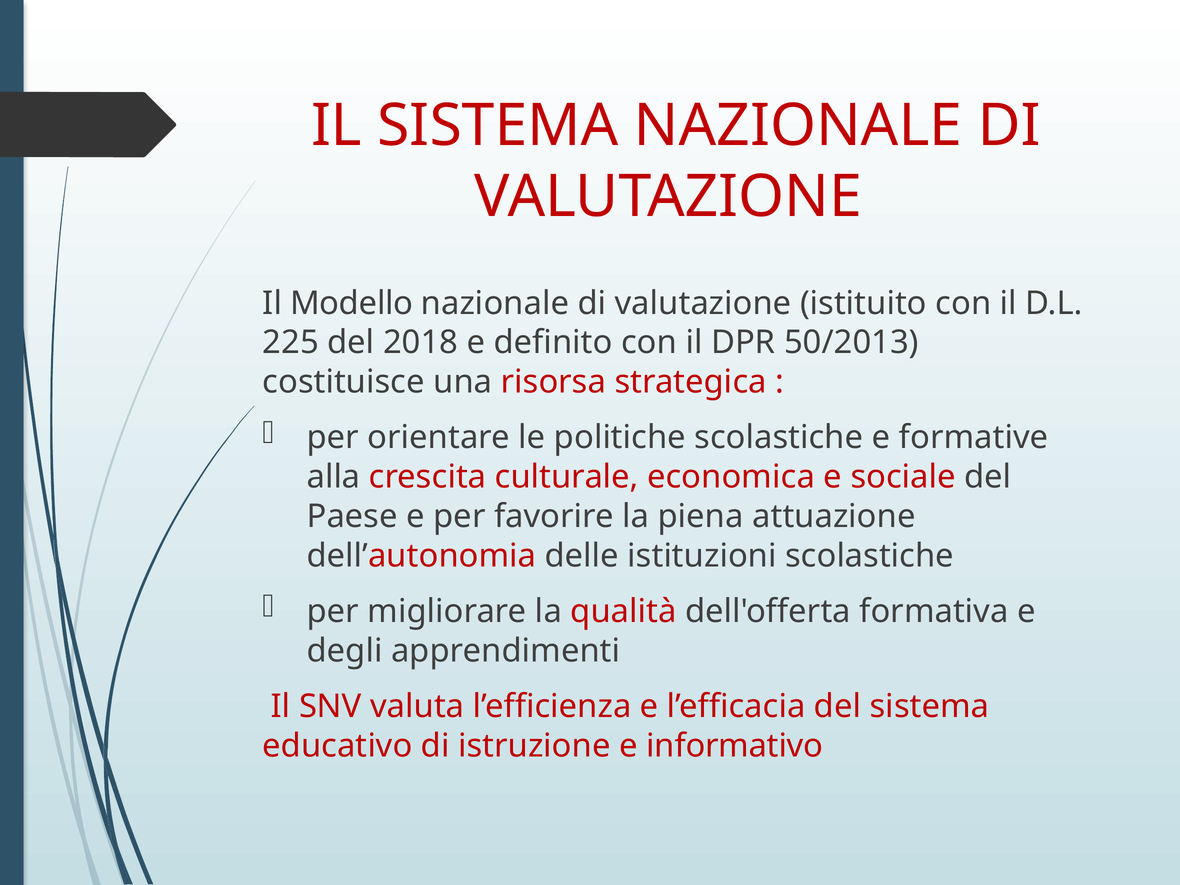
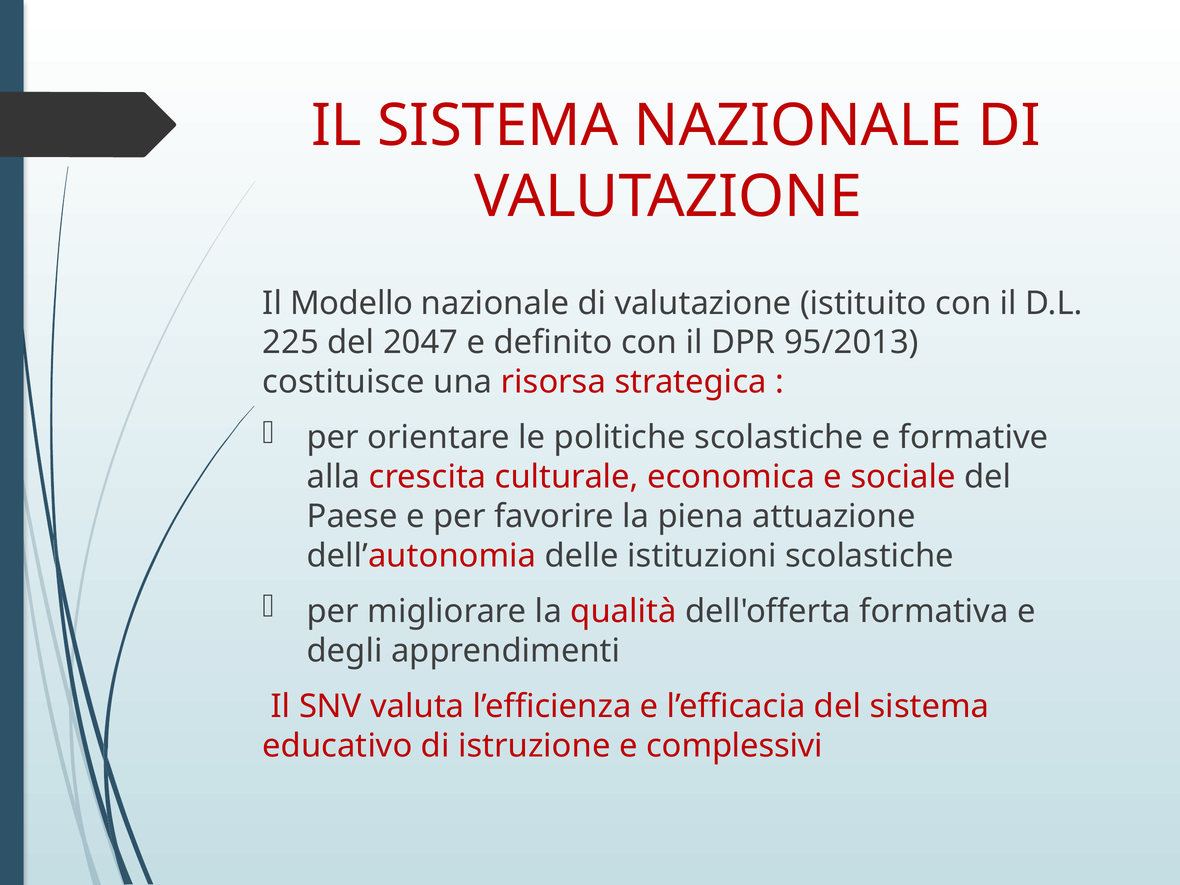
2018: 2018 -> 2047
50/2013: 50/2013 -> 95/2013
informativo: informativo -> complessivi
